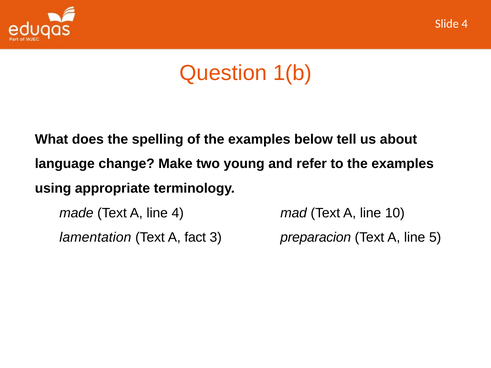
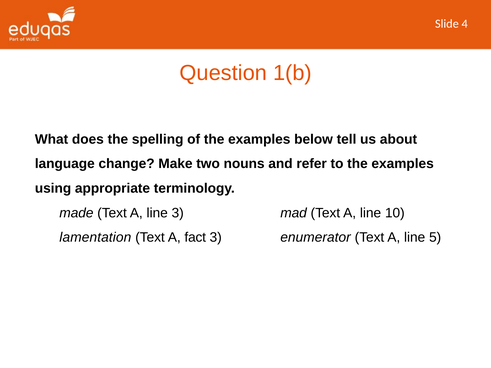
young: young -> nouns
line 4: 4 -> 3
preparacion: preparacion -> enumerator
